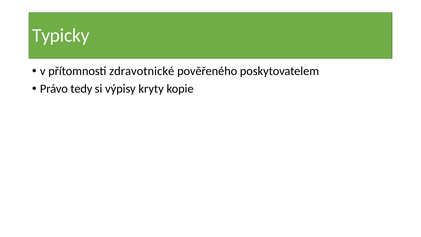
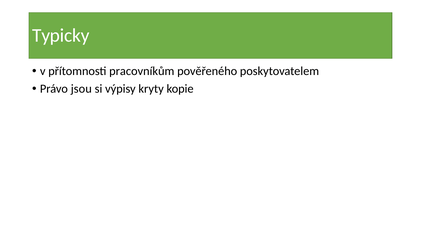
zdravotnické: zdravotnické -> pracovníkům
tedy: tedy -> jsou
